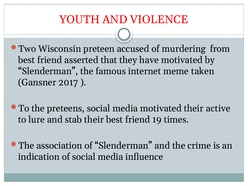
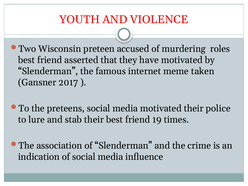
from: from -> roles
active: active -> police
